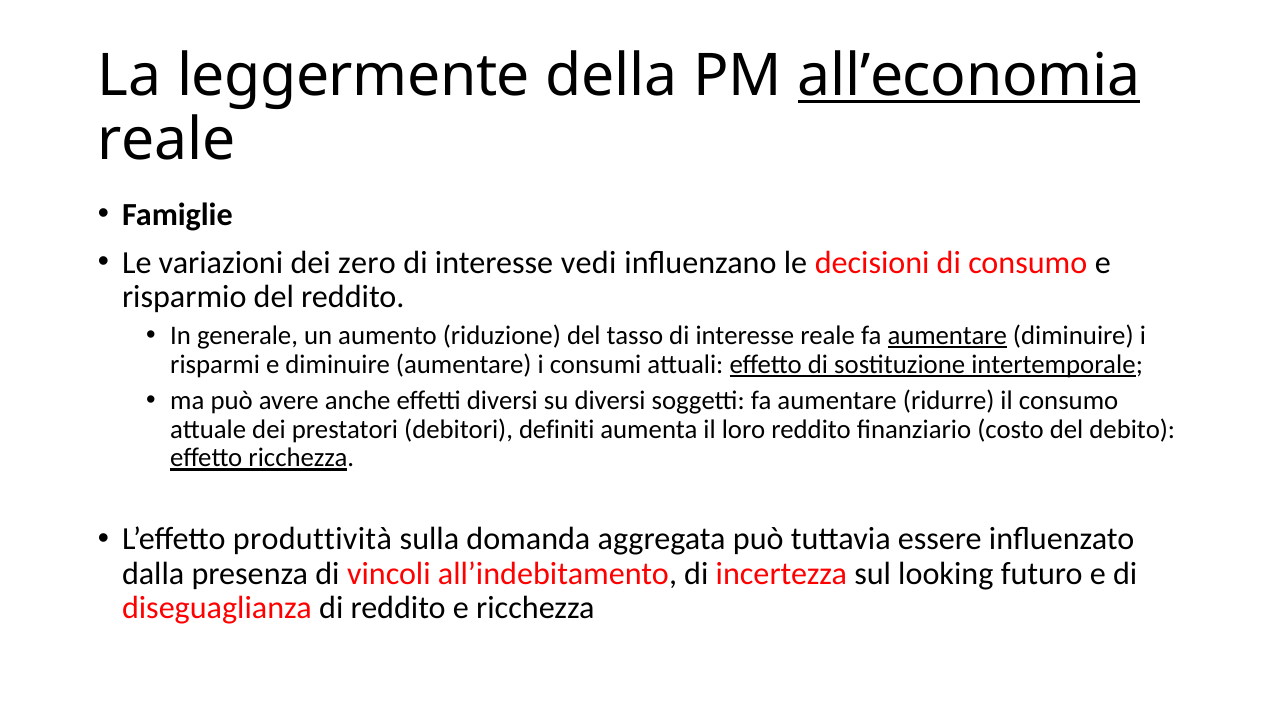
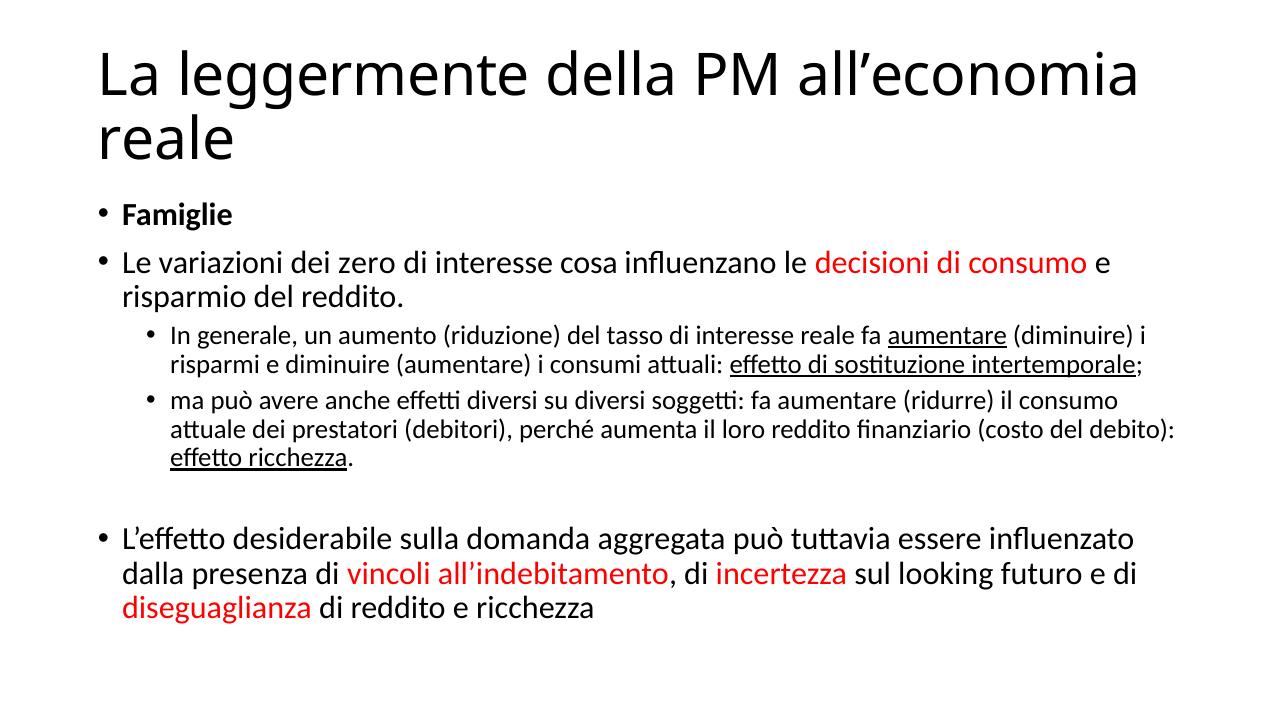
all’economia underline: present -> none
vedi: vedi -> cosa
definiti: definiti -> perché
produttività: produttività -> desiderabile
